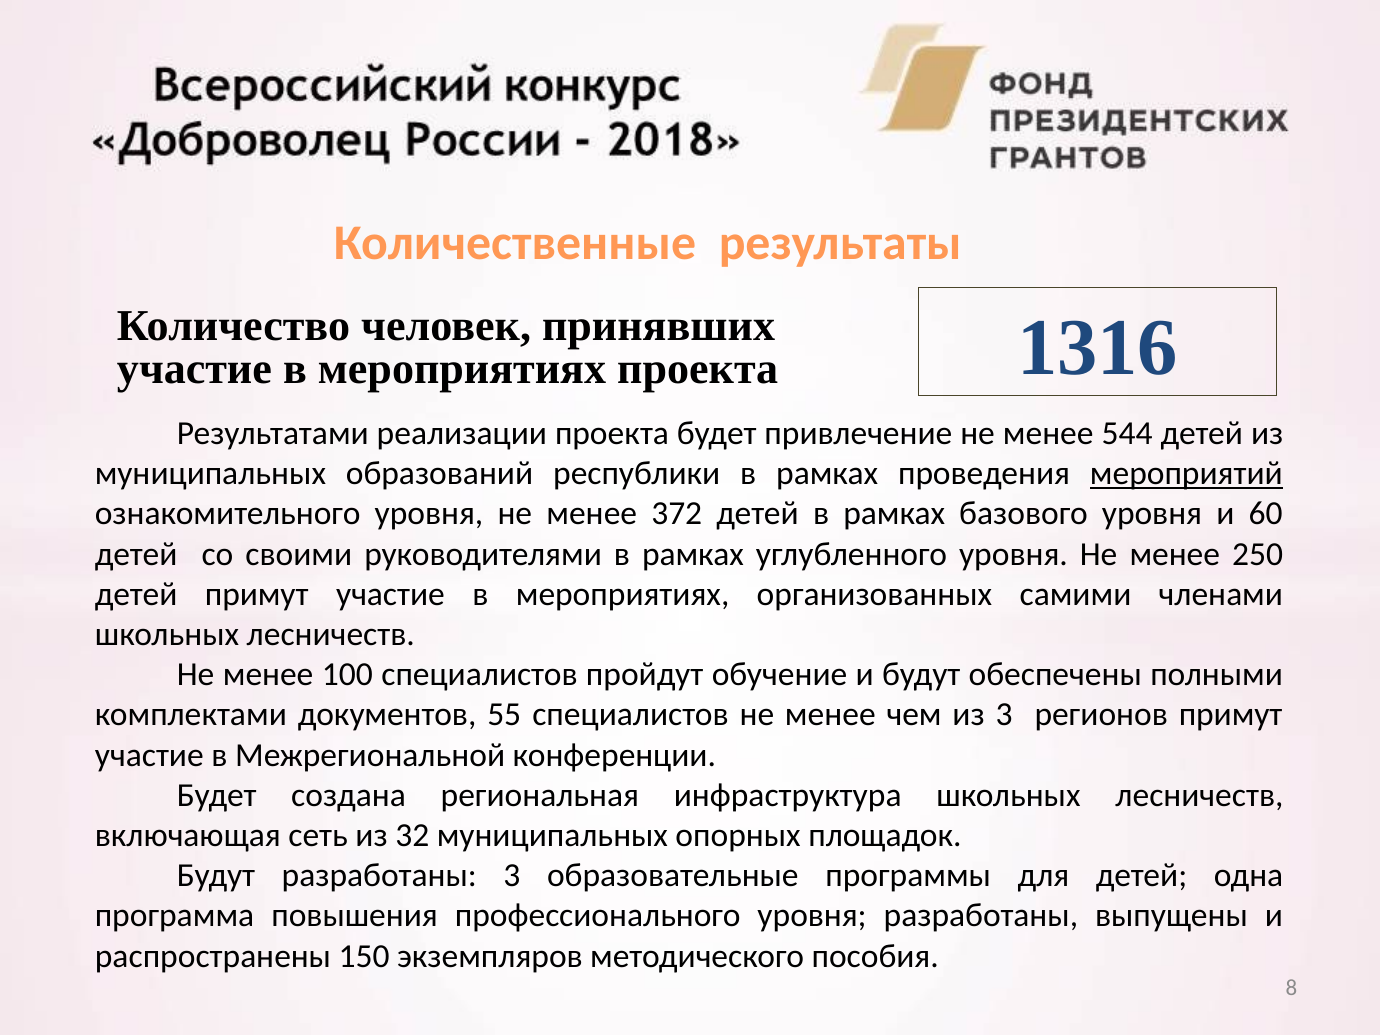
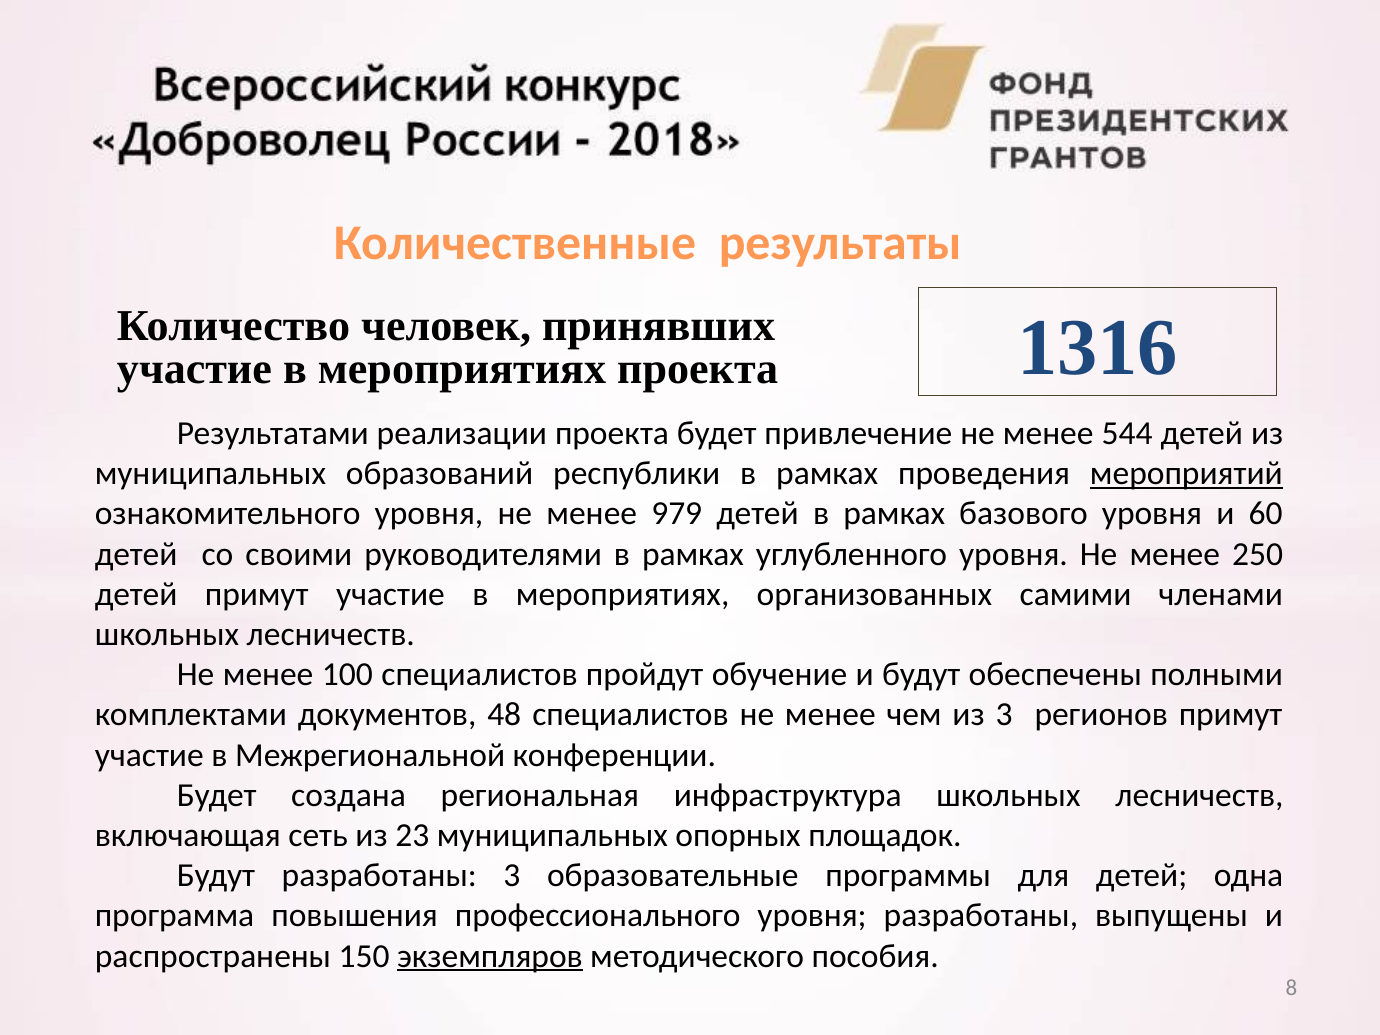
372: 372 -> 979
55: 55 -> 48
32: 32 -> 23
экземпляров underline: none -> present
